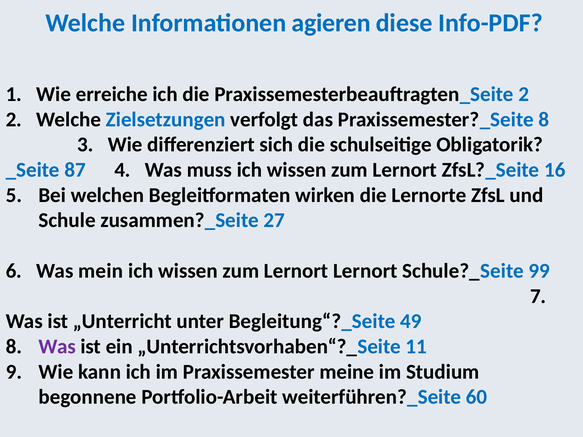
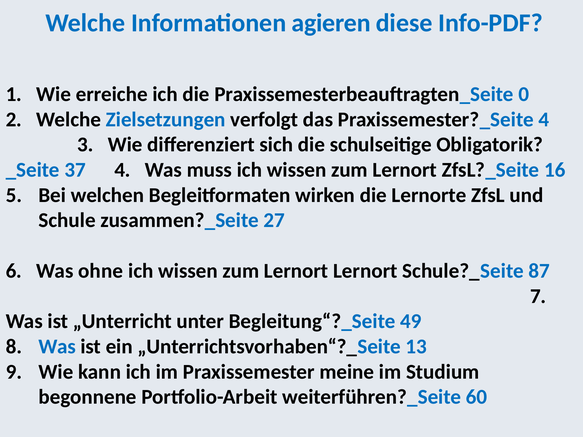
Praxissemesterbeauftragten_Seite 2: 2 -> 0
Praxissemester?_Seite 8: 8 -> 4
87: 87 -> 37
mein: mein -> ohne
99: 99 -> 87
Was at (57, 347) colour: purple -> blue
11: 11 -> 13
